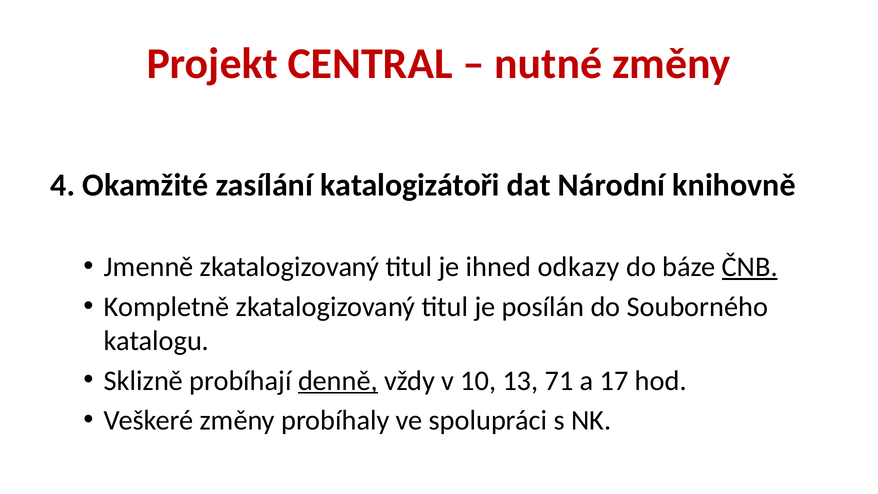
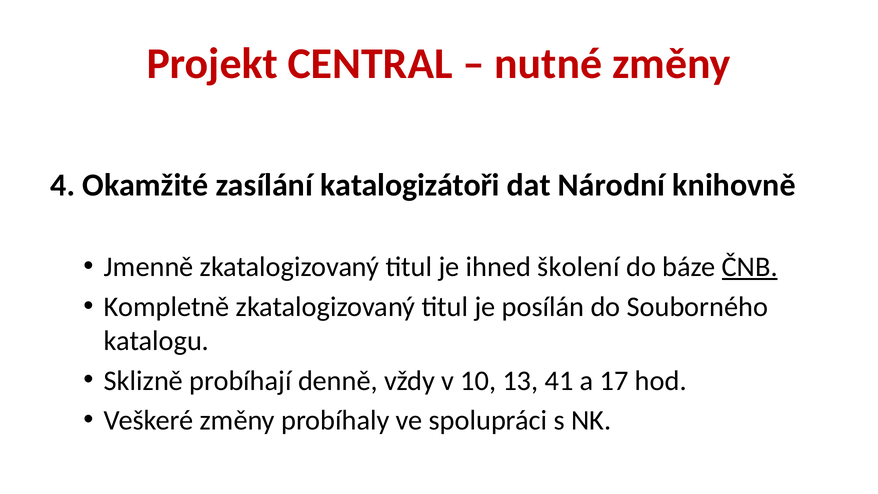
odkazy: odkazy -> školení
denně underline: present -> none
71: 71 -> 41
